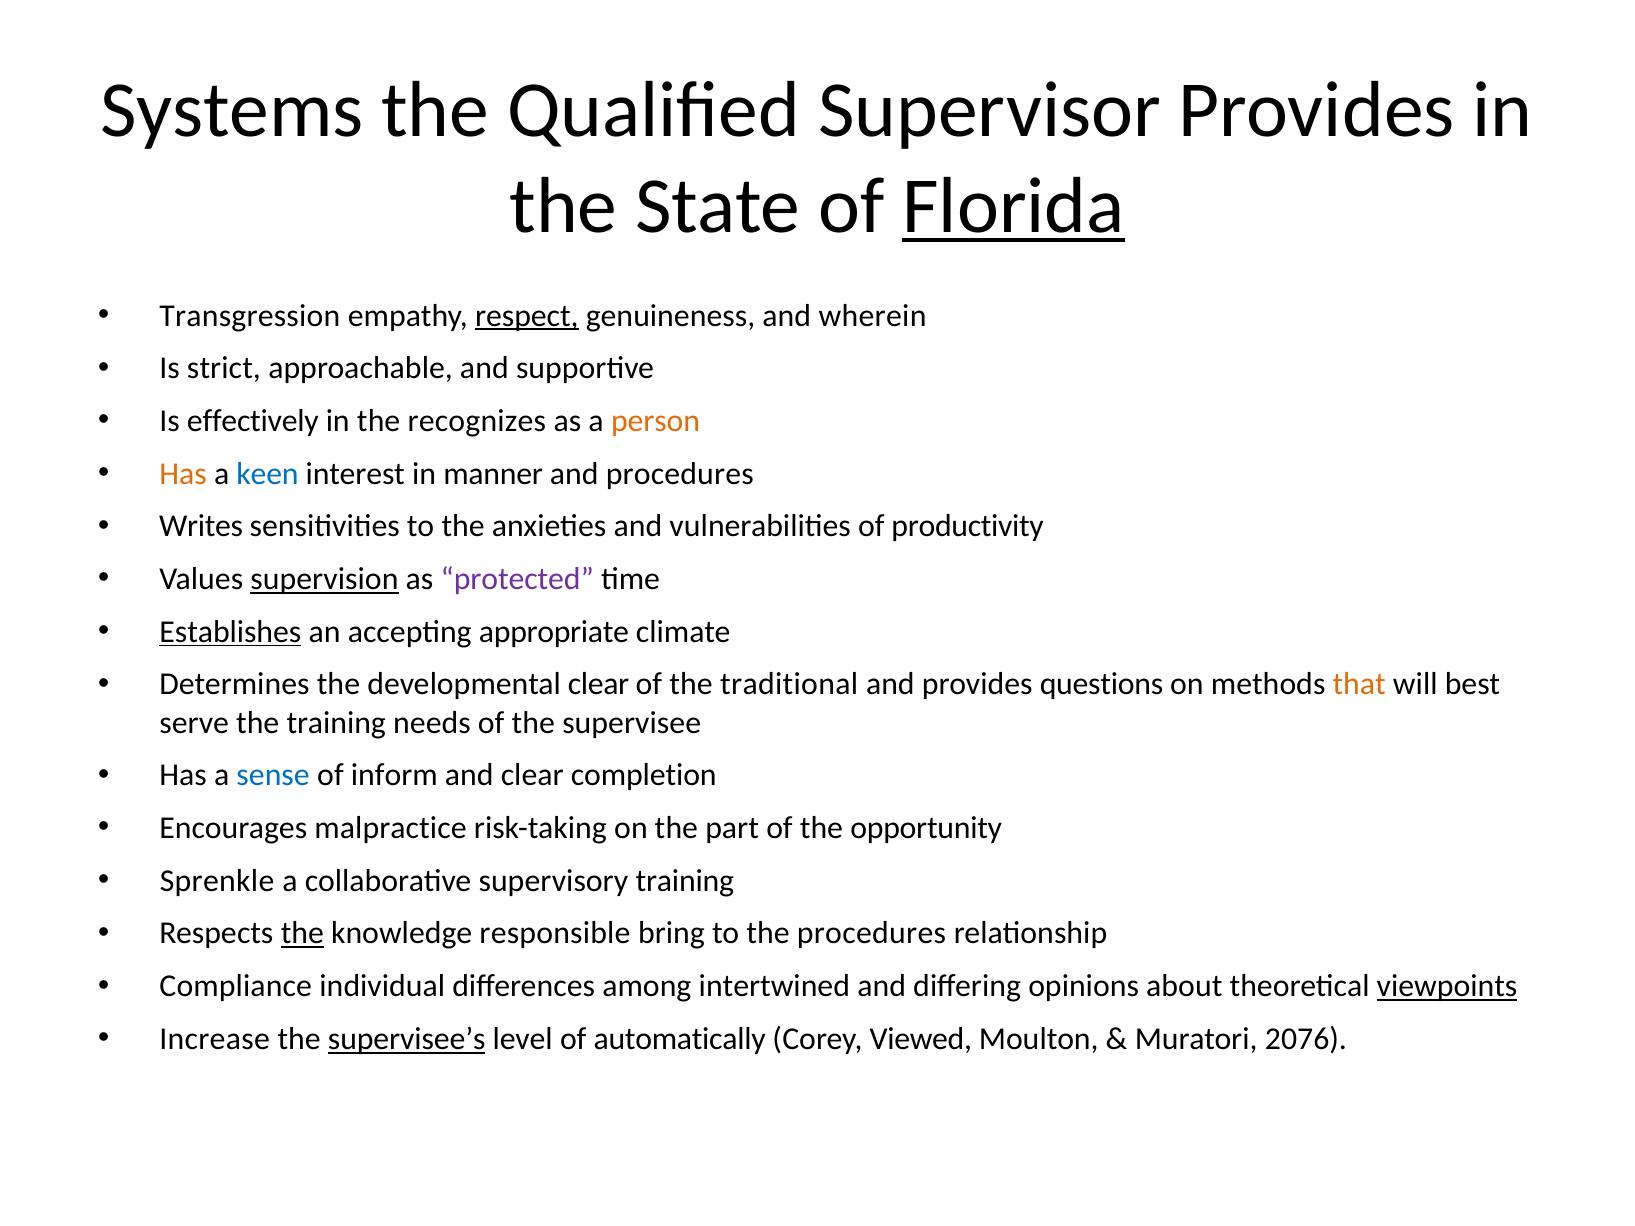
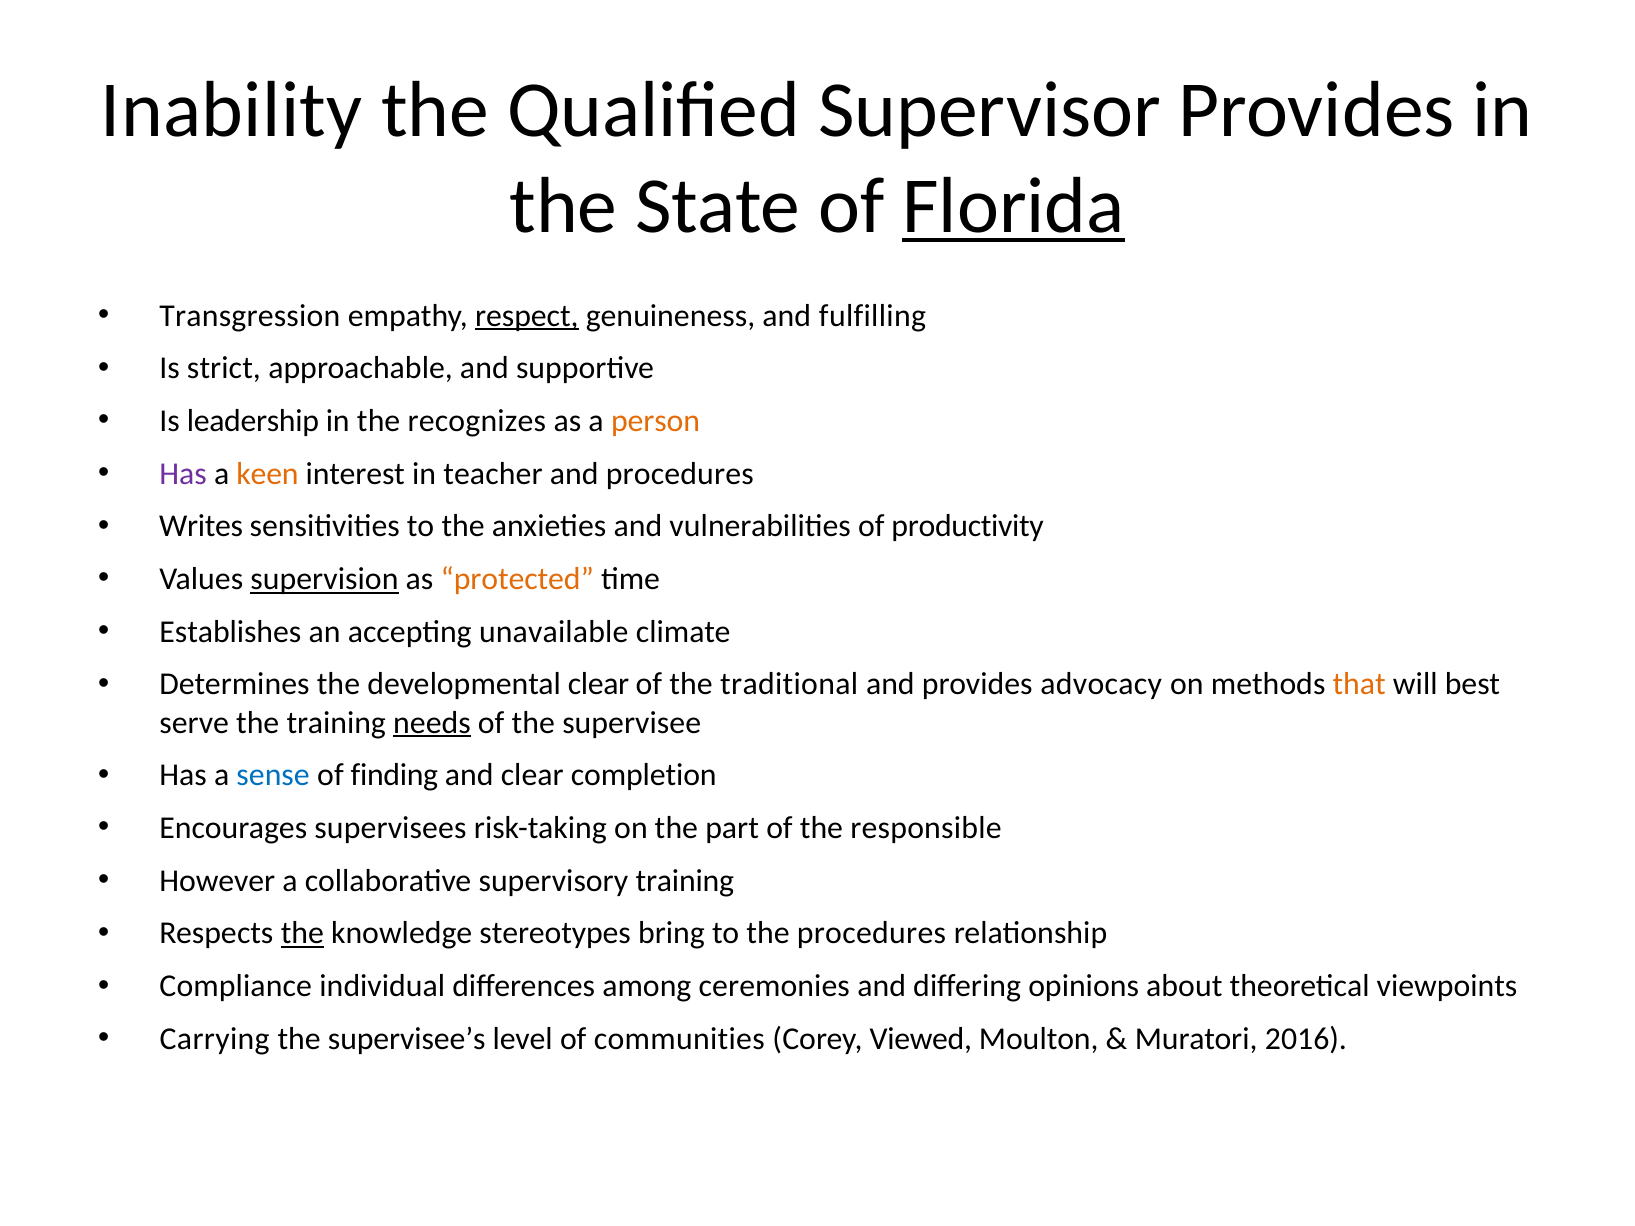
Systems: Systems -> Inability
wherein: wherein -> fulfilling
effectively: effectively -> leadership
Has at (183, 474) colour: orange -> purple
keen colour: blue -> orange
manner: manner -> teacher
protected colour: purple -> orange
Establishes underline: present -> none
appropriate: appropriate -> unavailable
questions: questions -> advocacy
needs underline: none -> present
inform: inform -> finding
malpractice: malpractice -> supervisees
opportunity: opportunity -> responsible
Sprenkle: Sprenkle -> However
responsible: responsible -> stereotypes
intertwined: intertwined -> ceremonies
viewpoints underline: present -> none
Increase: Increase -> Carrying
supervisee’s underline: present -> none
automatically: automatically -> communities
2076: 2076 -> 2016
